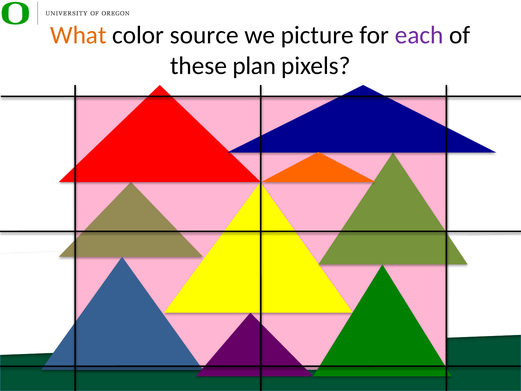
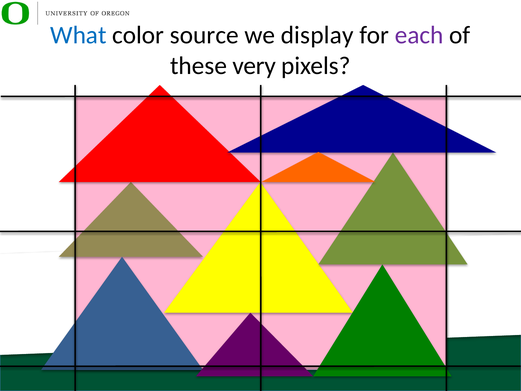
What colour: orange -> blue
picture: picture -> display
plan: plan -> very
